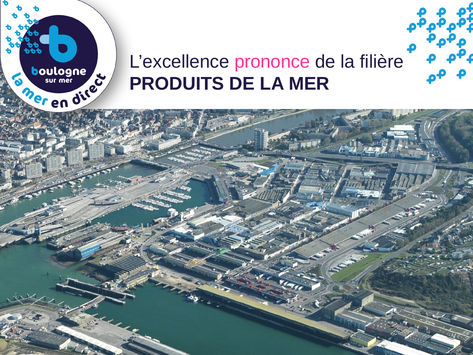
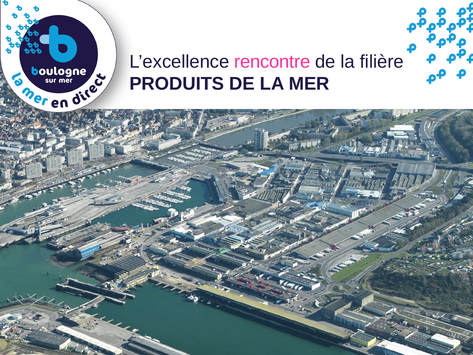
prononce: prononce -> rencontre
